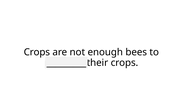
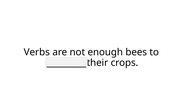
Crops at (37, 52): Crops -> Verbs
